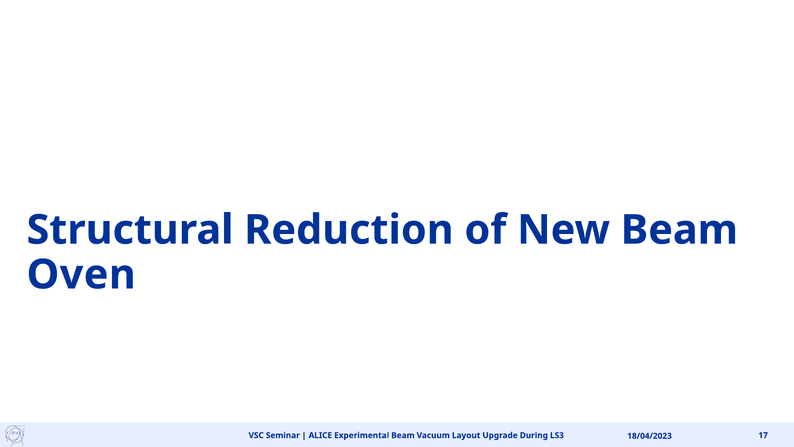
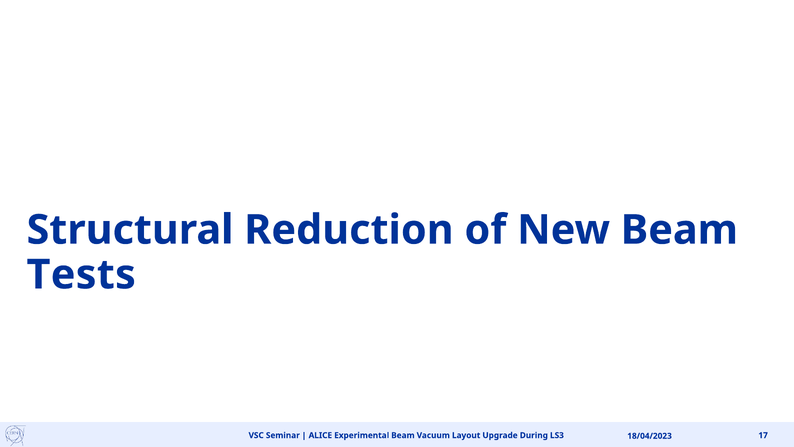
Oven: Oven -> Tests
